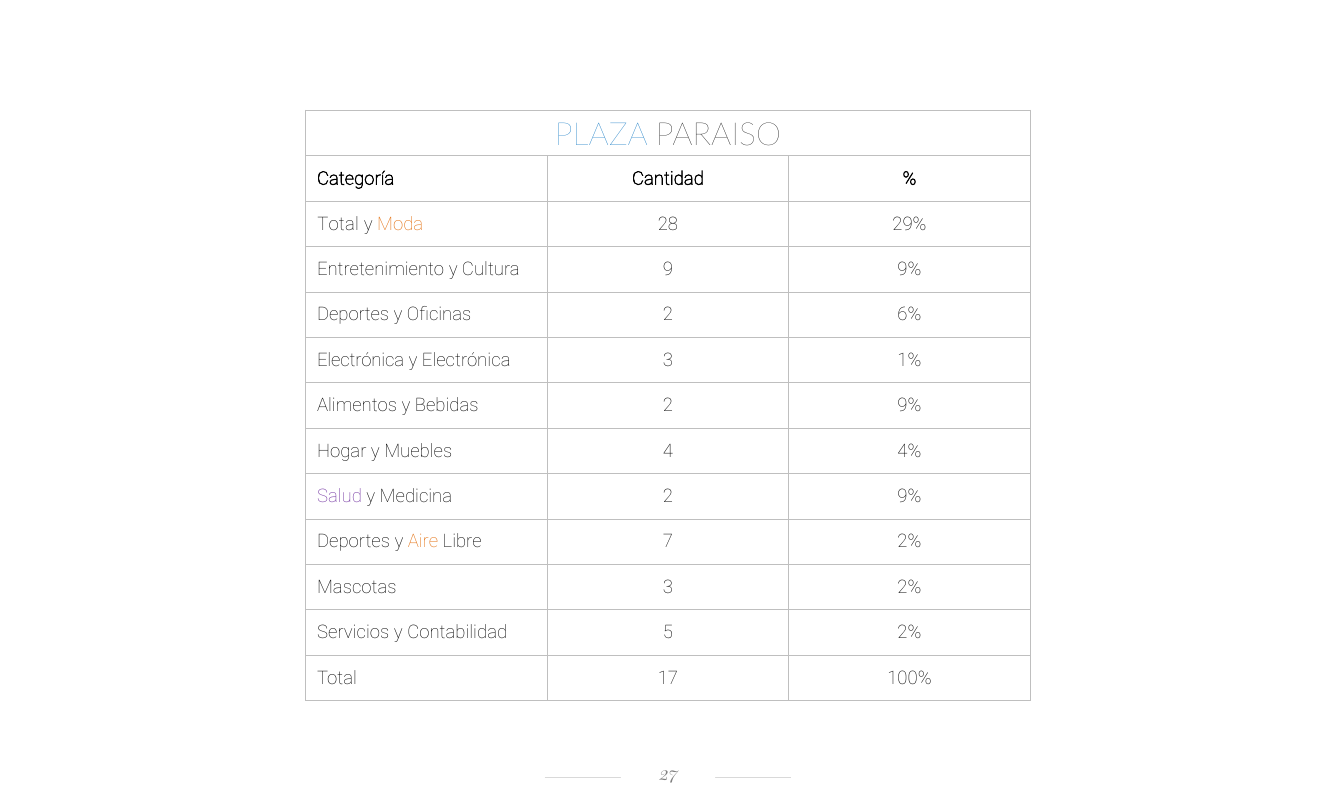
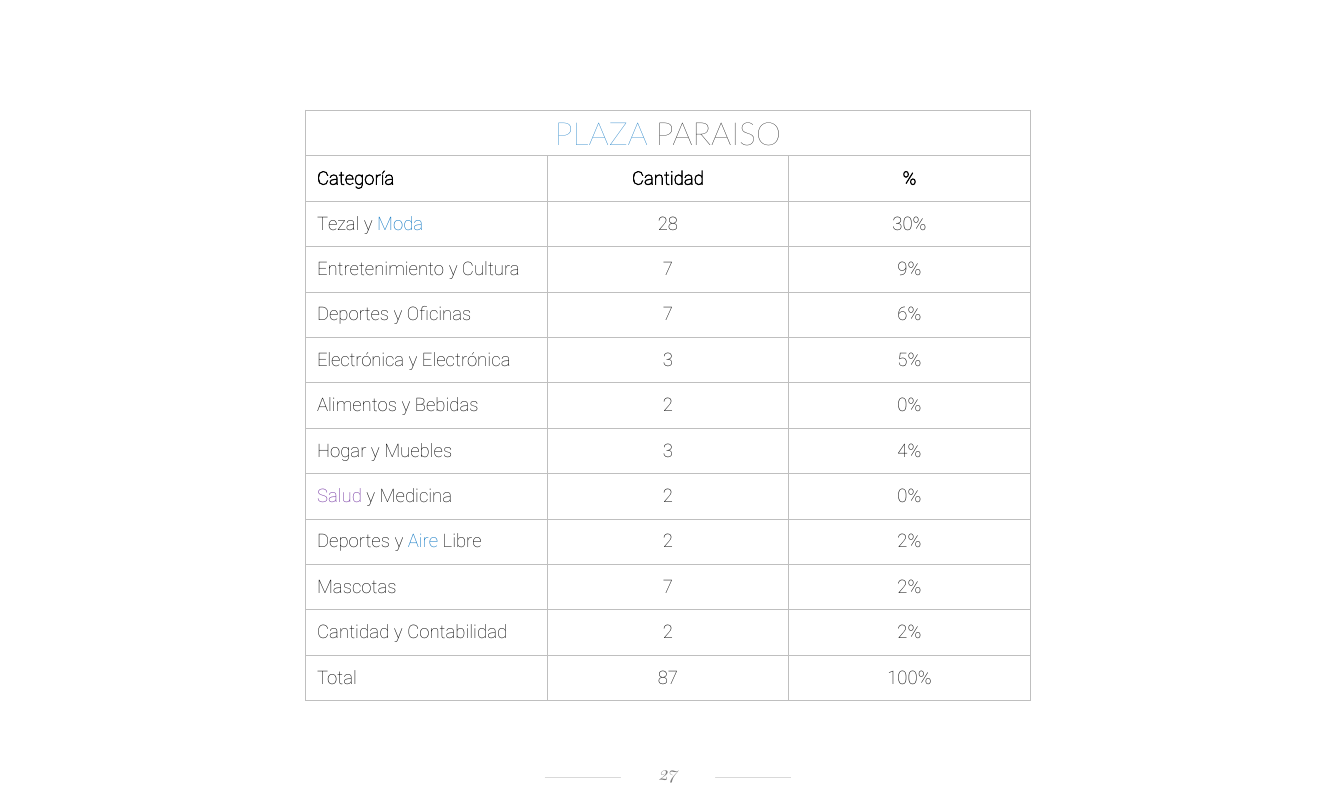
Total at (338, 224): Total -> Tezal
Moda colour: orange -> blue
29%: 29% -> 30%
Cultura 9: 9 -> 7
Oficinas 2: 2 -> 7
1%: 1% -> 5%
Bebidas 2 9%: 9% -> 0%
Muebles 4: 4 -> 3
Medicina 2 9%: 9% -> 0%
Aire colour: orange -> blue
Libre 7: 7 -> 2
Mascotas 3: 3 -> 7
Servicios at (353, 633): Servicios -> Cantidad
Contabilidad 5: 5 -> 2
17: 17 -> 87
